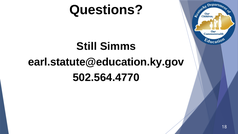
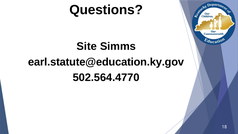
Still: Still -> Site
